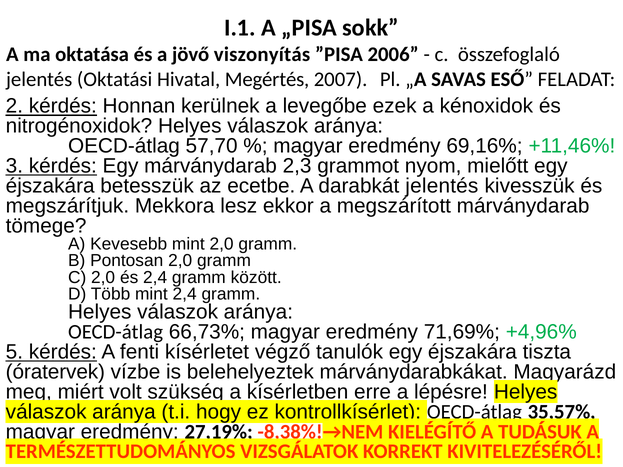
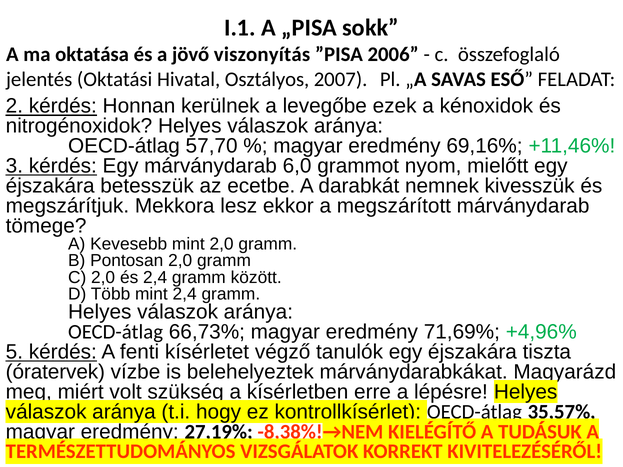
Megértés: Megértés -> Osztályos
2,3: 2,3 -> 6,0
darabkát jelentés: jelentés -> nemnek
